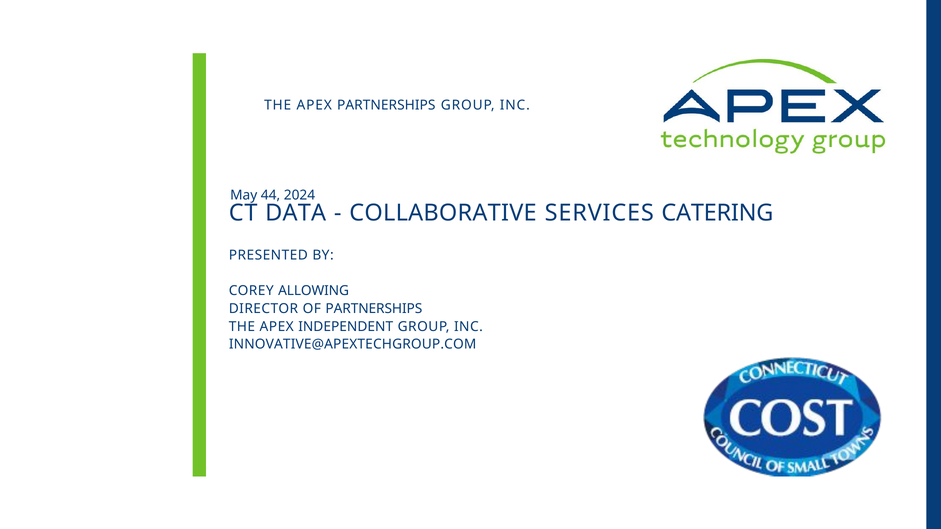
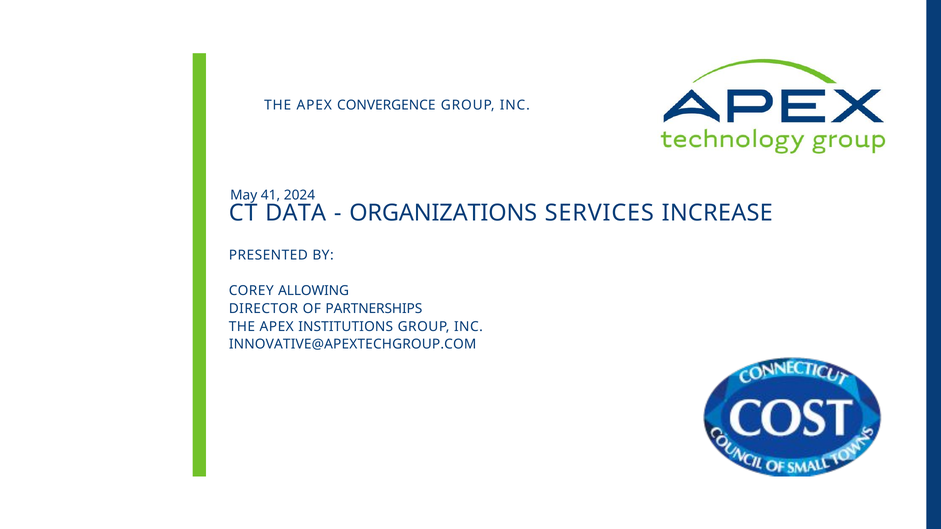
APEX PARTNERSHIPS: PARTNERSHIPS -> CONVERGENCE
44: 44 -> 41
COLLABORATIVE: COLLABORATIVE -> ORGANIZATIONS
CATERING: CATERING -> INCREASE
INDEPENDENT: INDEPENDENT -> INSTITUTIONS
